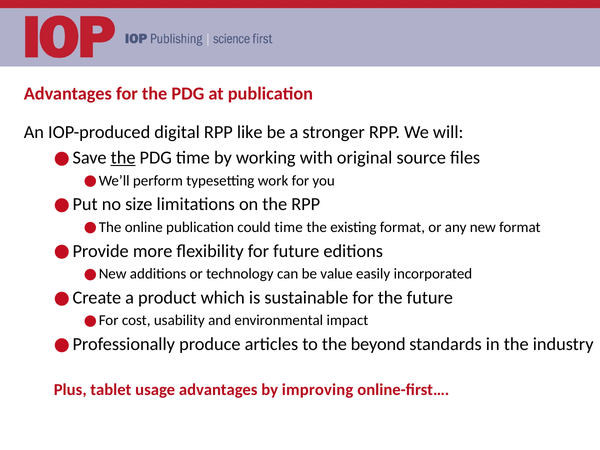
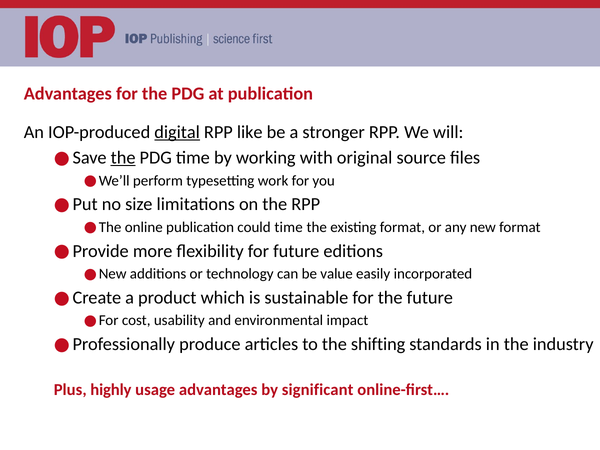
digital underline: none -> present
beyond: beyond -> shifting
tablet: tablet -> highly
improving: improving -> significant
